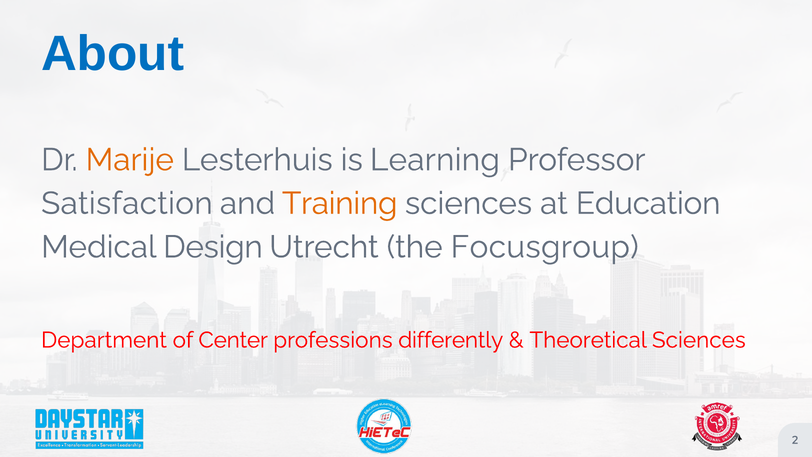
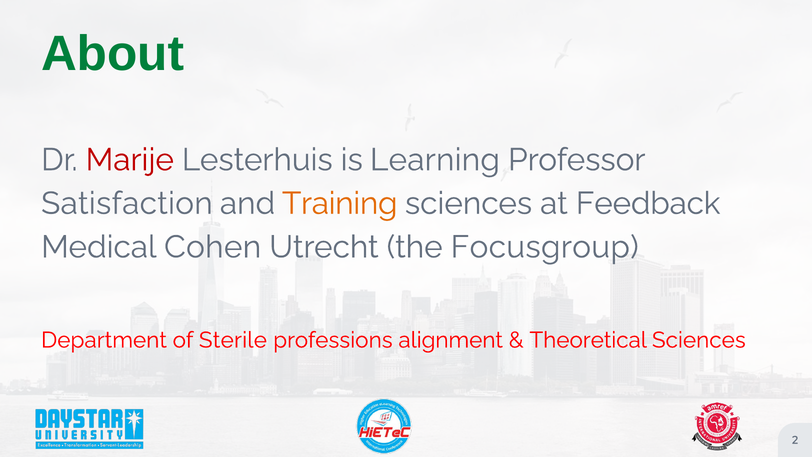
About colour: blue -> green
Marije colour: orange -> red
Education: Education -> Feedback
Design: Design -> Cohen
Center: Center -> Sterile
differently: differently -> alignment
